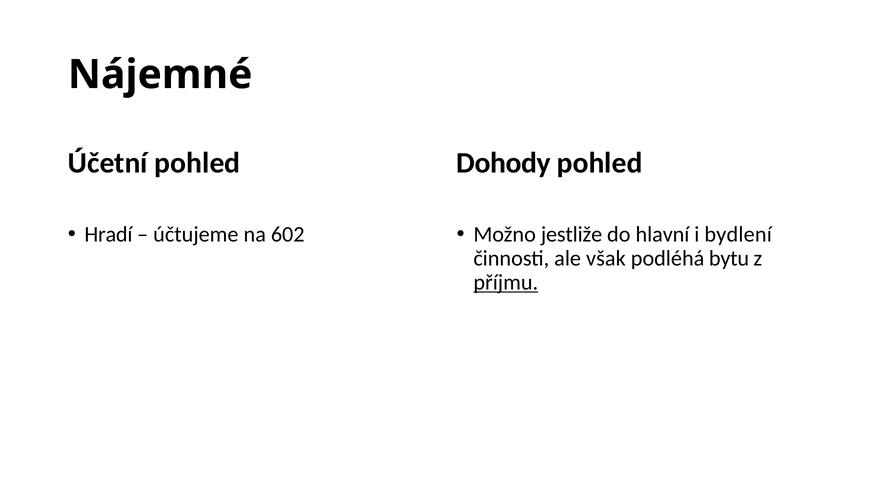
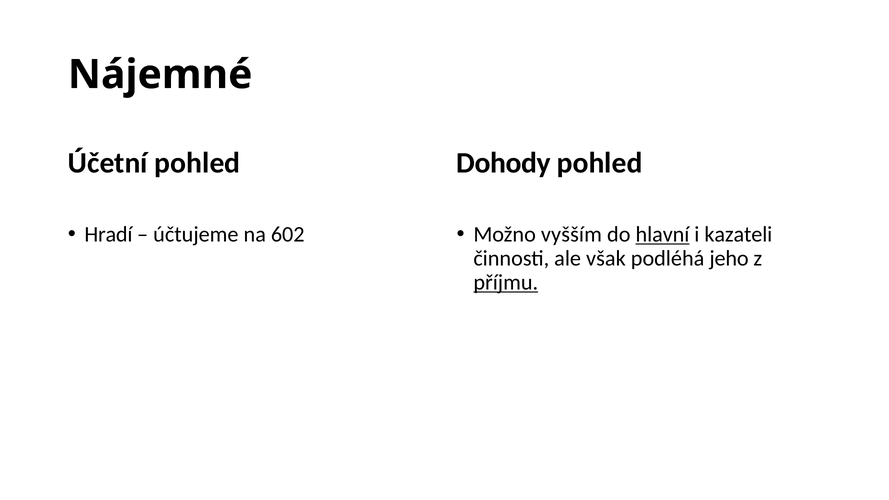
jestliže: jestliže -> vyšším
hlavní underline: none -> present
bydlení: bydlení -> kazateli
bytu: bytu -> jeho
